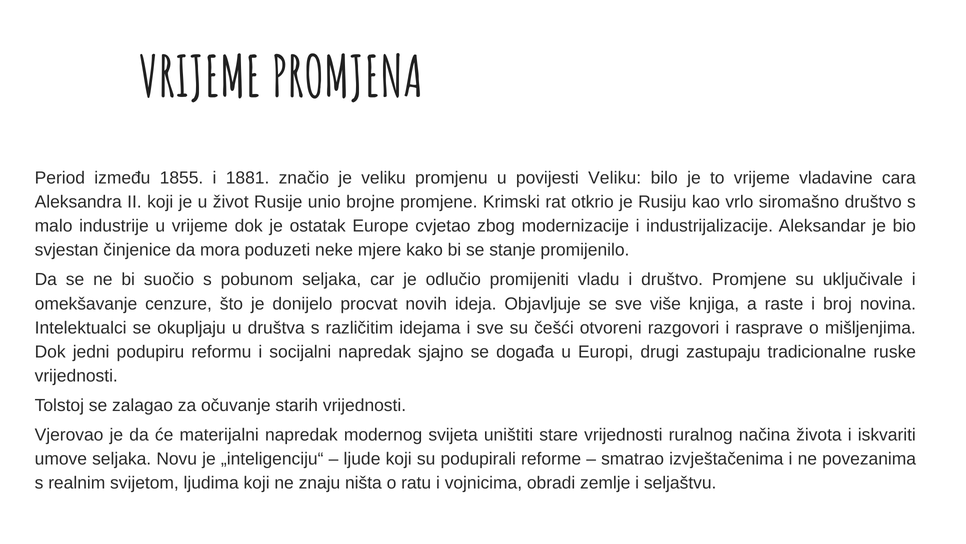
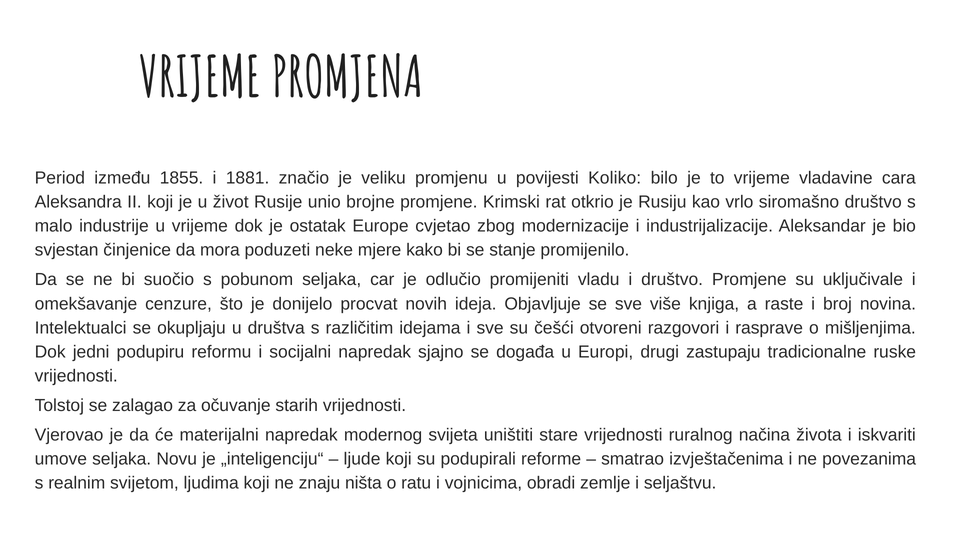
povijesti Veliku: Veliku -> Koliko
